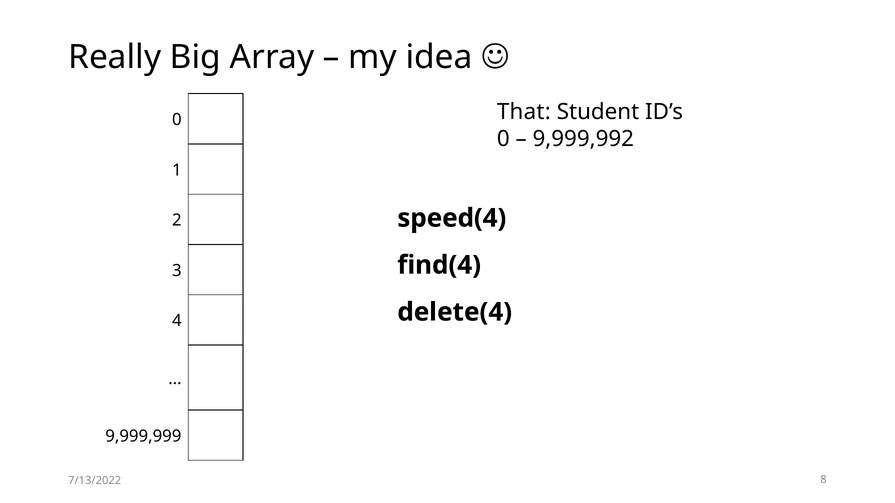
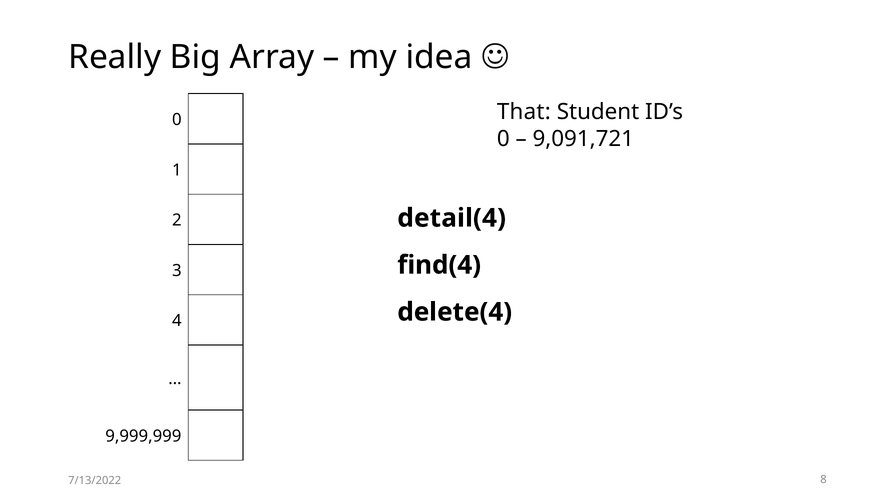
9,999,992: 9,999,992 -> 9,091,721
speed(4: speed(4 -> detail(4
